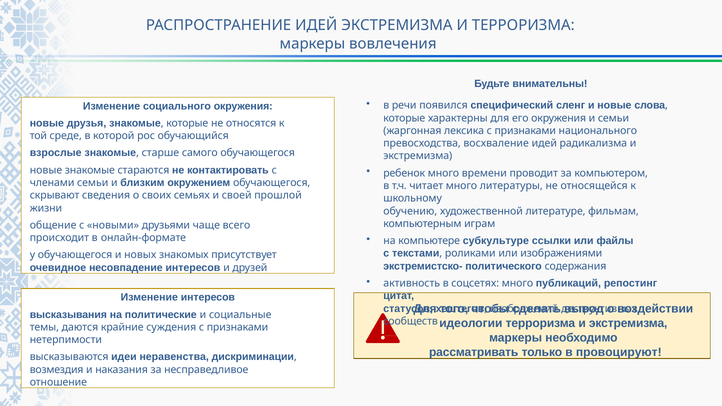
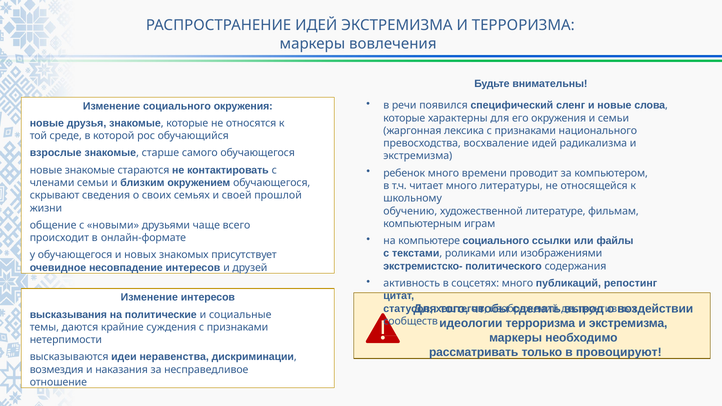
компьютере субкультуре: субкультуре -> социального
